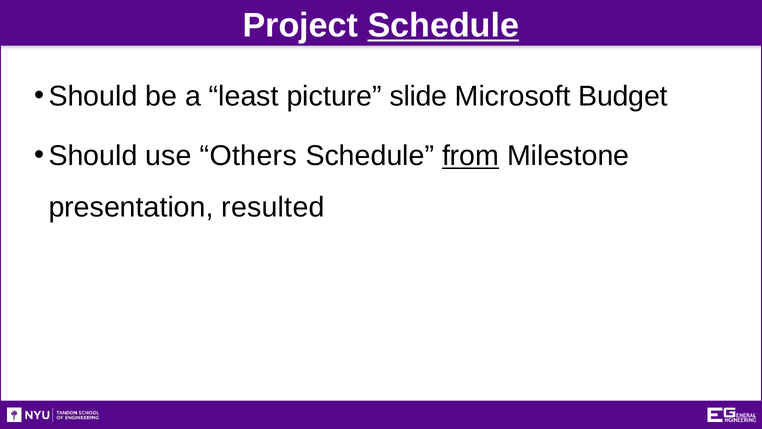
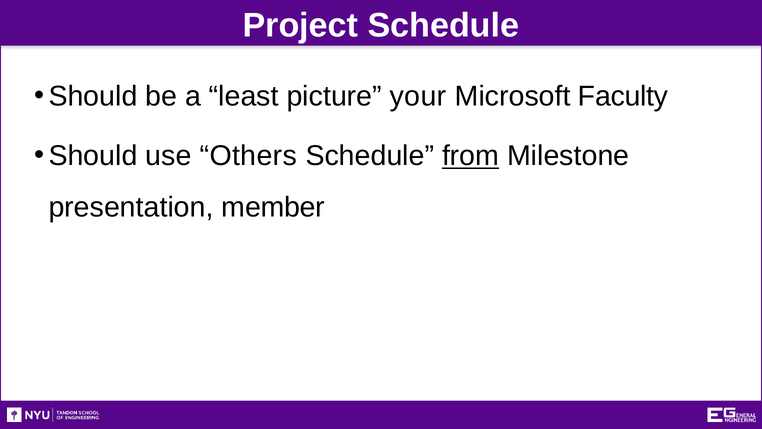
Schedule at (443, 26) underline: present -> none
slide: slide -> your
Budget: Budget -> Faculty
resulted: resulted -> member
